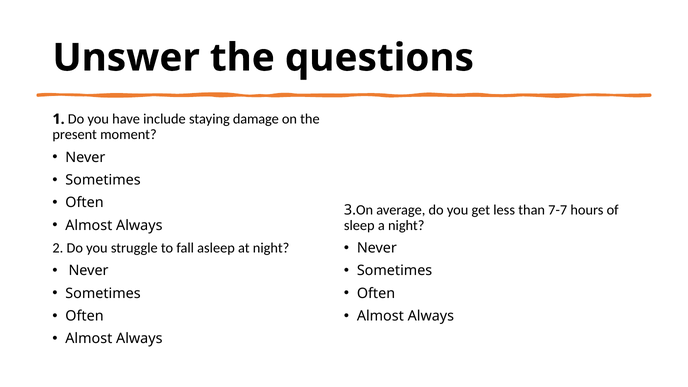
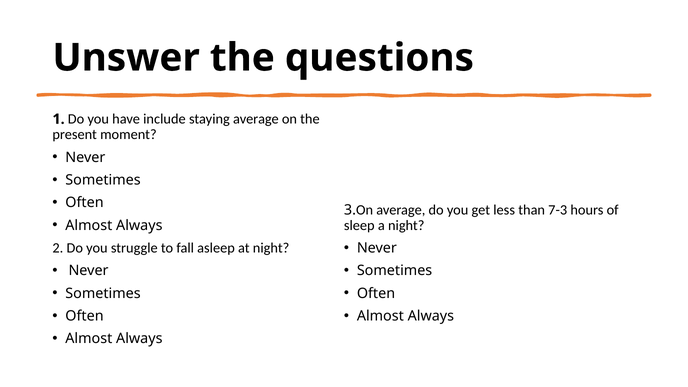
staying damage: damage -> average
7-7: 7-7 -> 7-3
